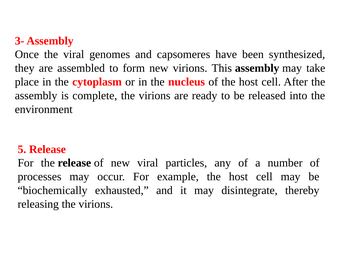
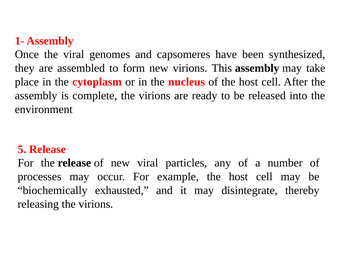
3-: 3- -> 1-
